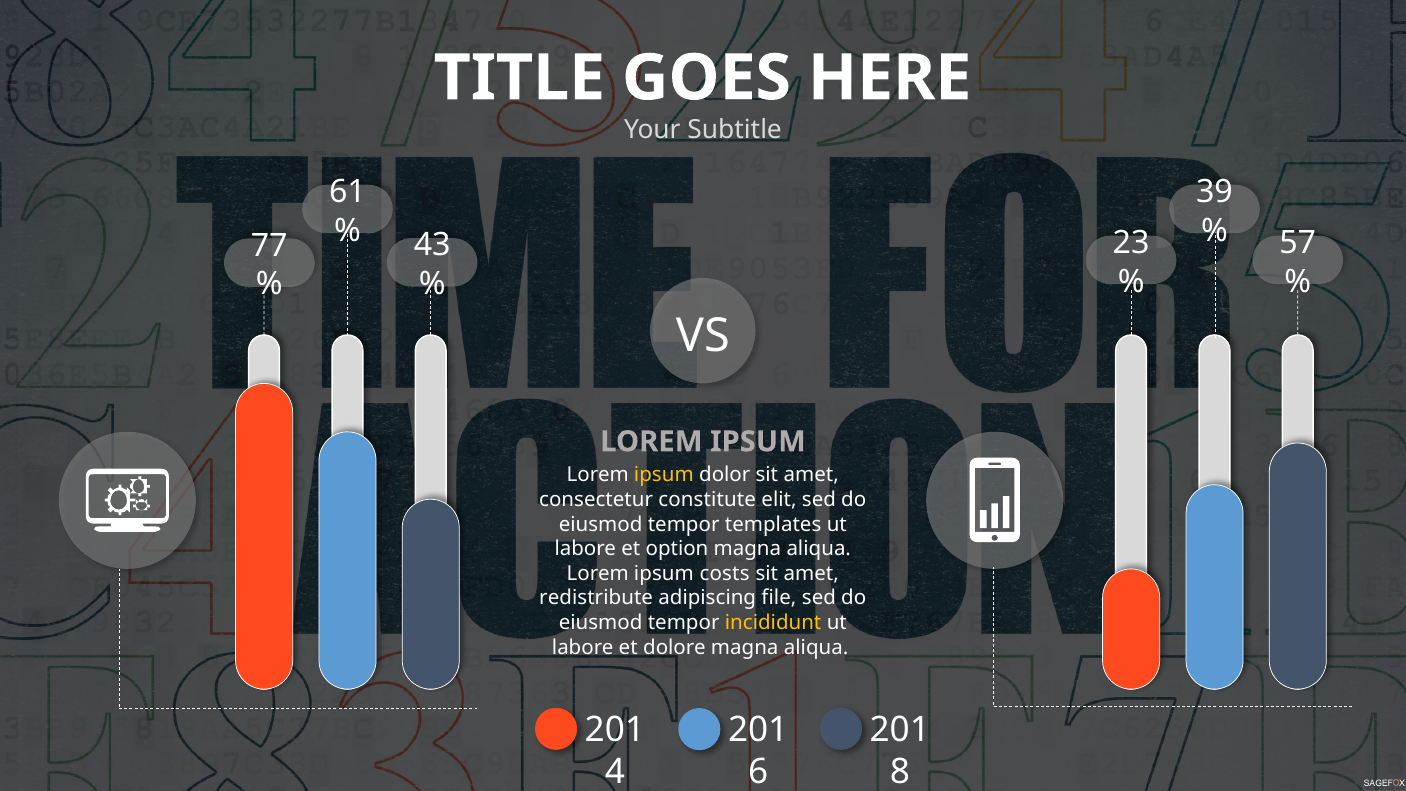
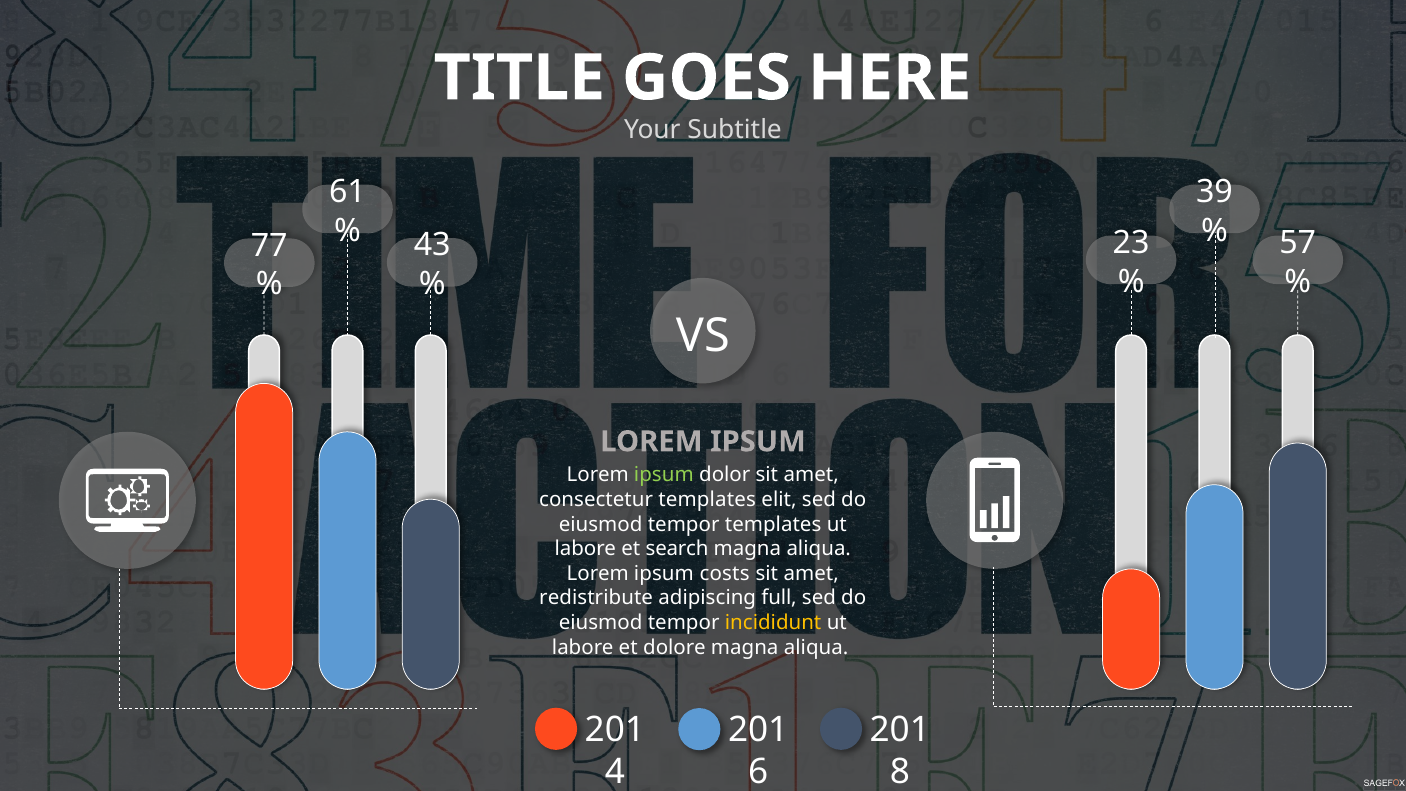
ipsum at (664, 475) colour: yellow -> light green
consectetur constitute: constitute -> templates
option: option -> search
file: file -> full
